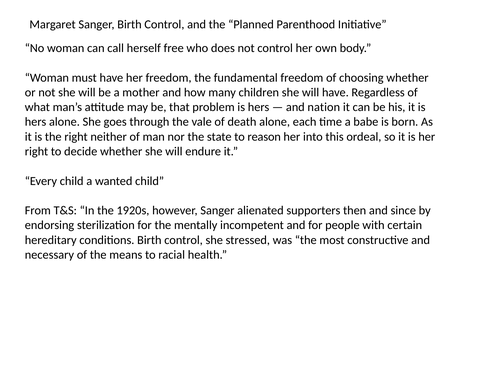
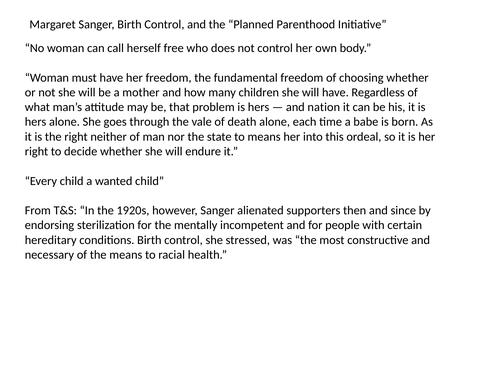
to reason: reason -> means
